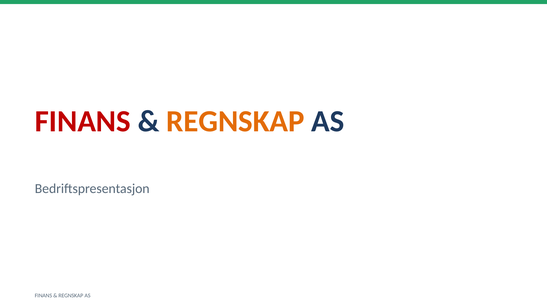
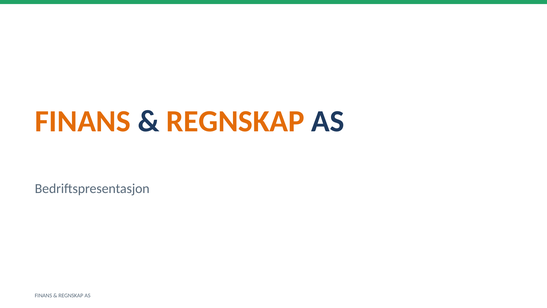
FINANS at (83, 121) colour: red -> orange
